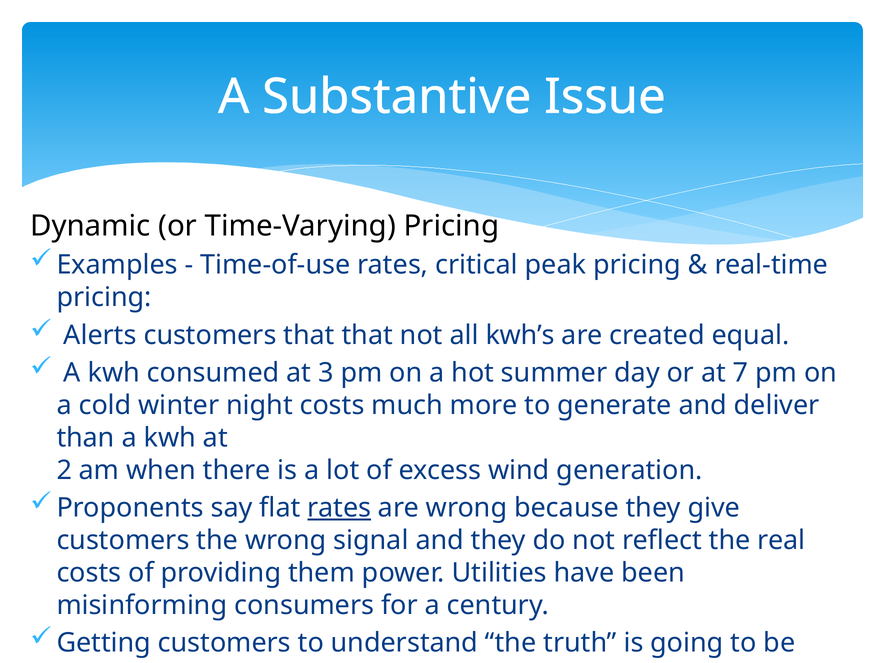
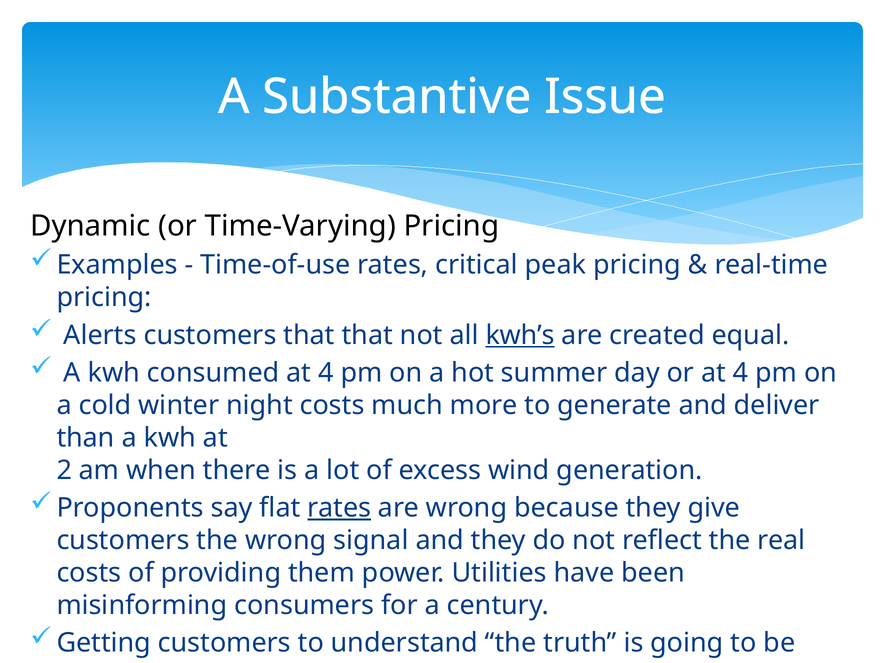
kwh’s underline: none -> present
consumed at 3: 3 -> 4
or at 7: 7 -> 4
